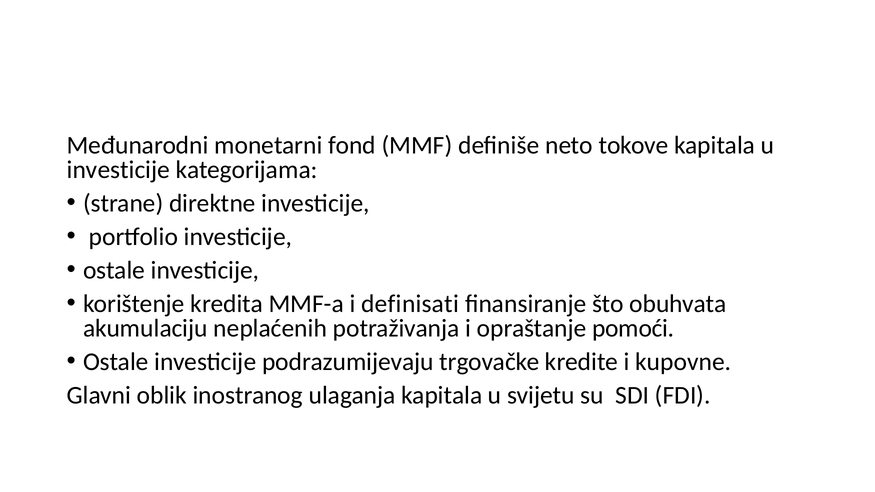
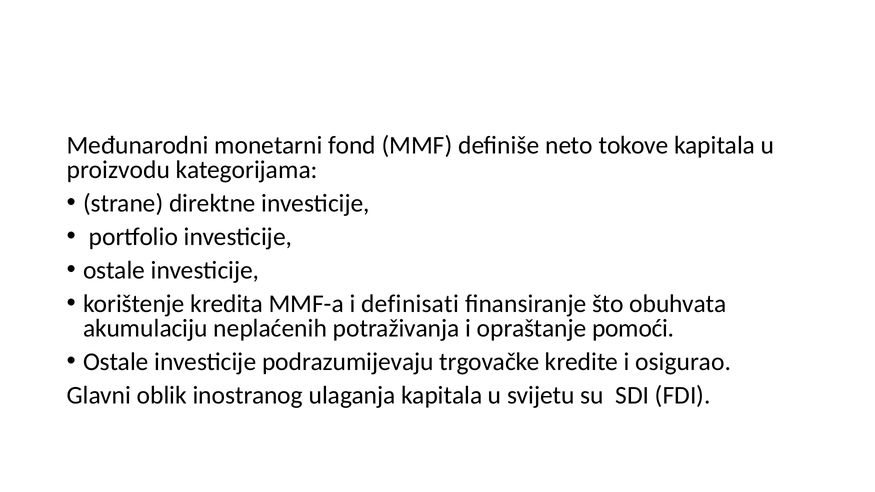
investicije at (118, 170): investicije -> proizvodu
kupovne: kupovne -> osigurao
